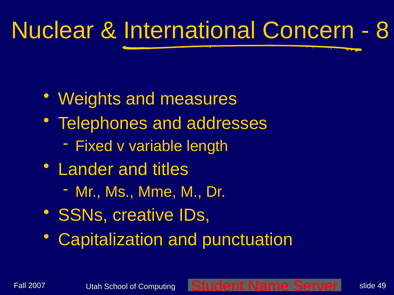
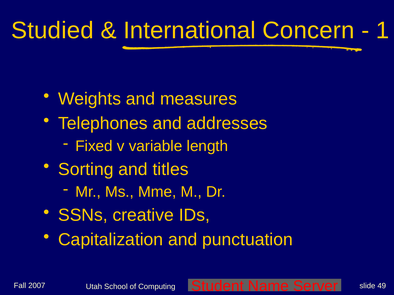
Nuclear: Nuclear -> Studied
8: 8 -> 1
Lander: Lander -> Sorting
